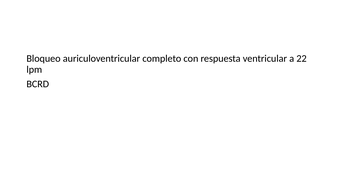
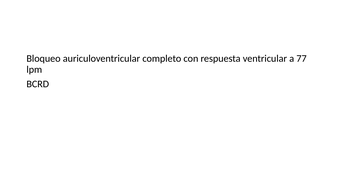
22: 22 -> 77
